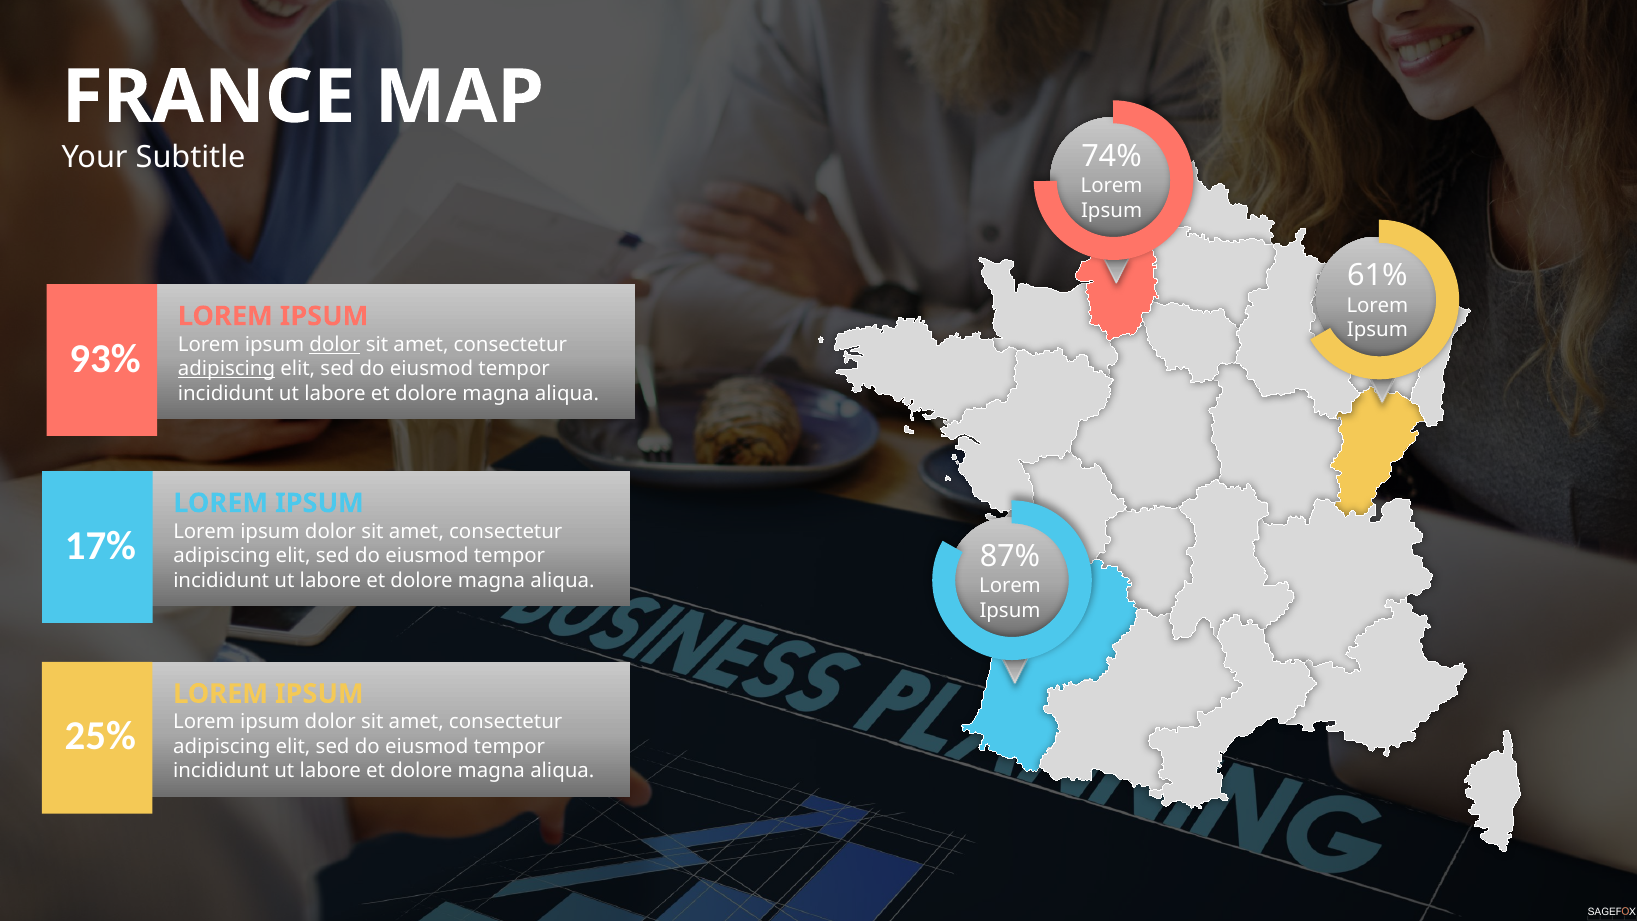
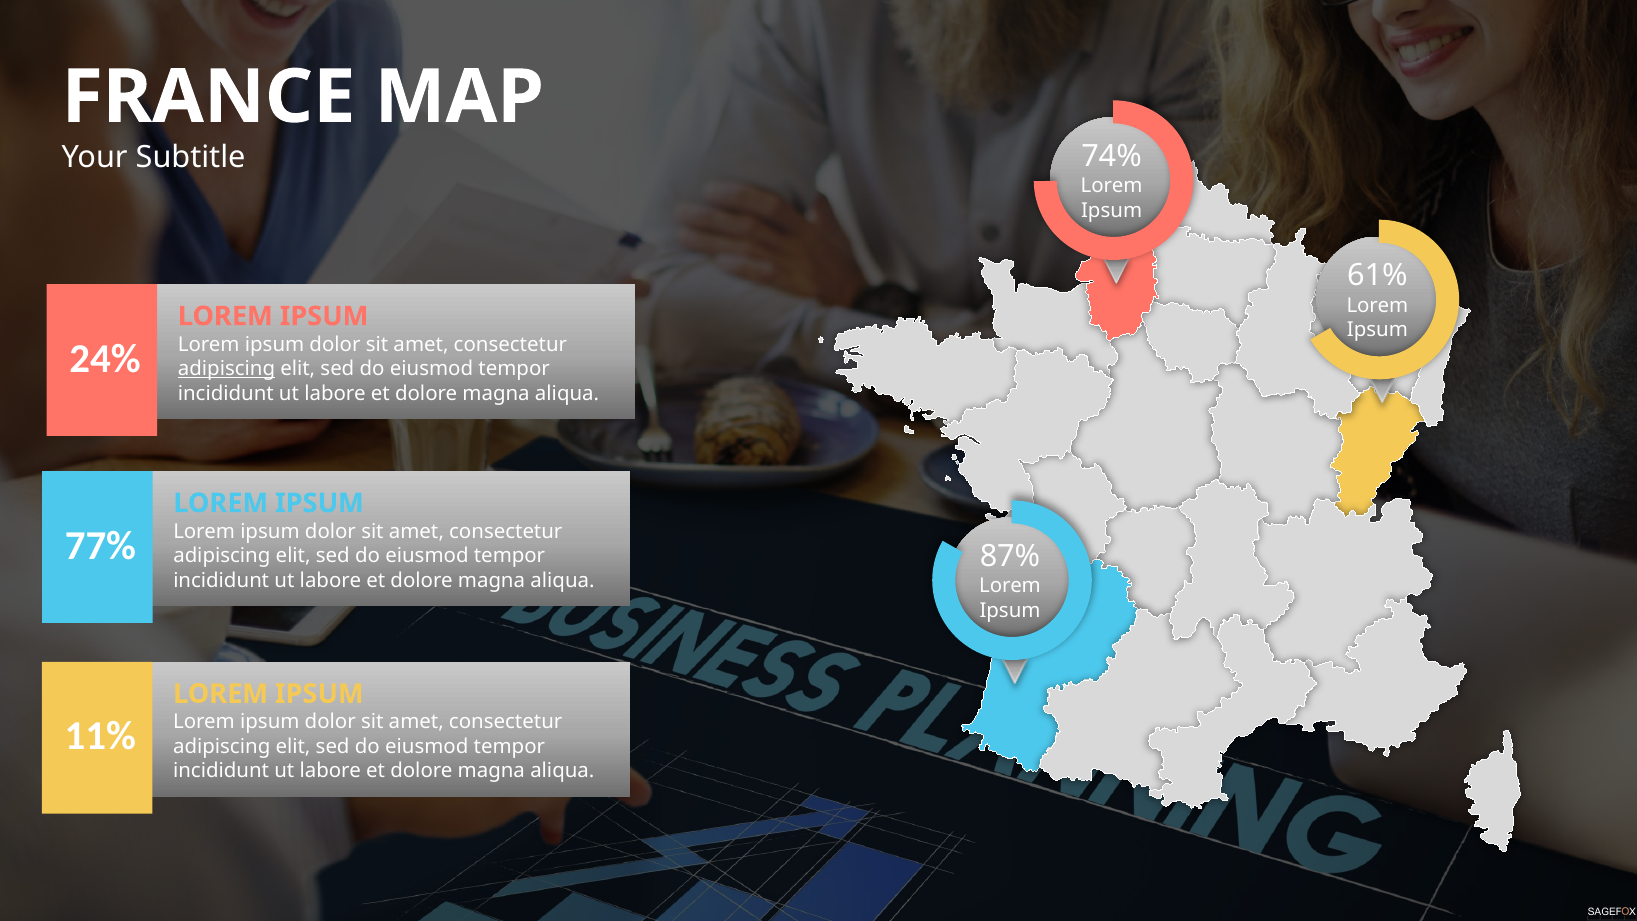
dolor at (335, 344) underline: present -> none
93%: 93% -> 24%
17%: 17% -> 77%
25%: 25% -> 11%
